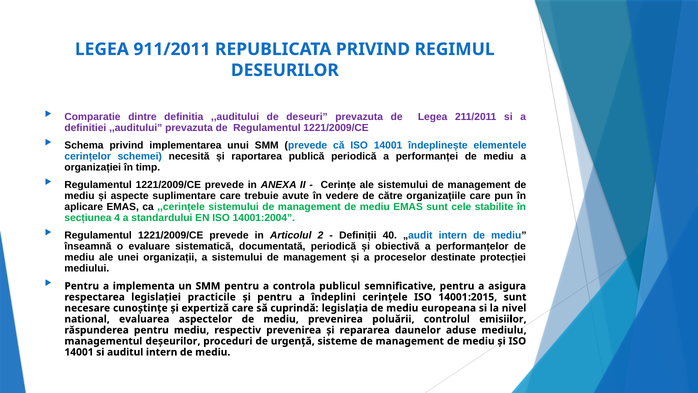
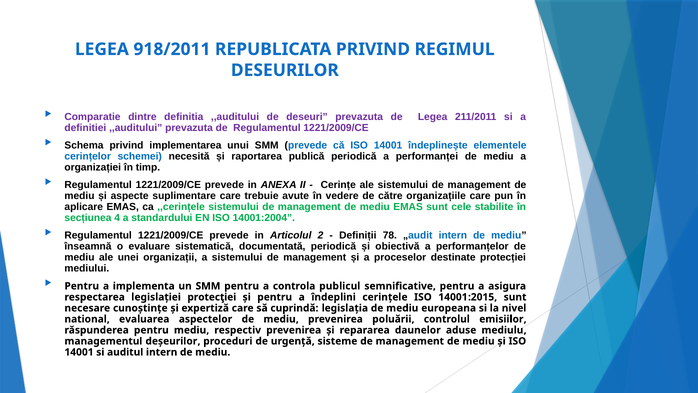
911/2011: 911/2011 -> 918/2011
40: 40 -> 78
practicile: practicile -> protecţiei
